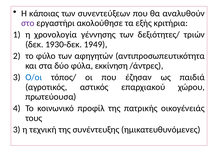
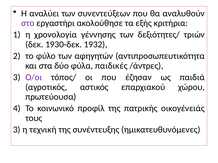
κάποιας: κάποιας -> αναλύει
1949: 1949 -> 1932
εκκίνηση: εκκίνηση -> παιδικές
Ο/οι colour: blue -> purple
